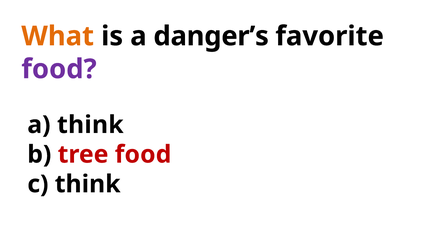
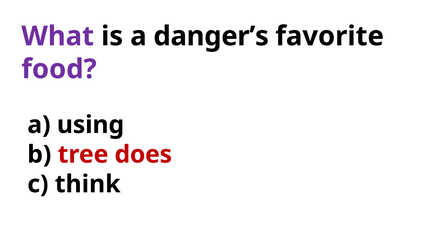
What colour: orange -> purple
a think: think -> using
tree food: food -> does
